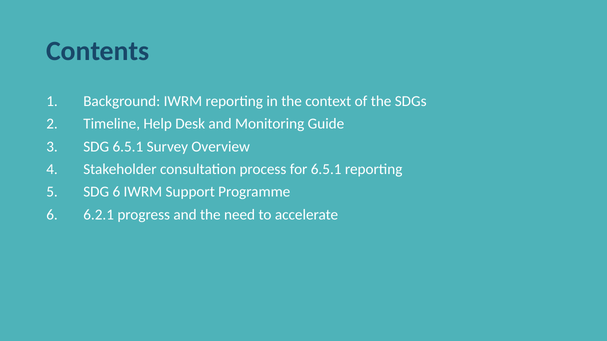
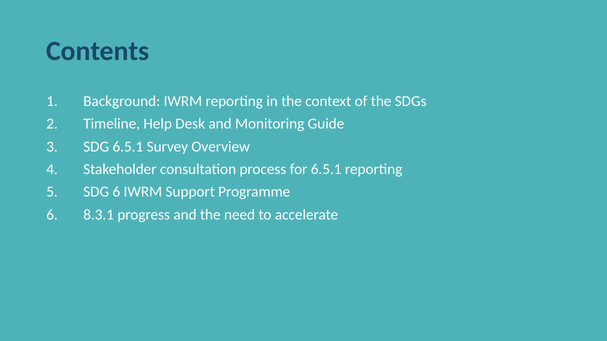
6.2.1: 6.2.1 -> 8.3.1
